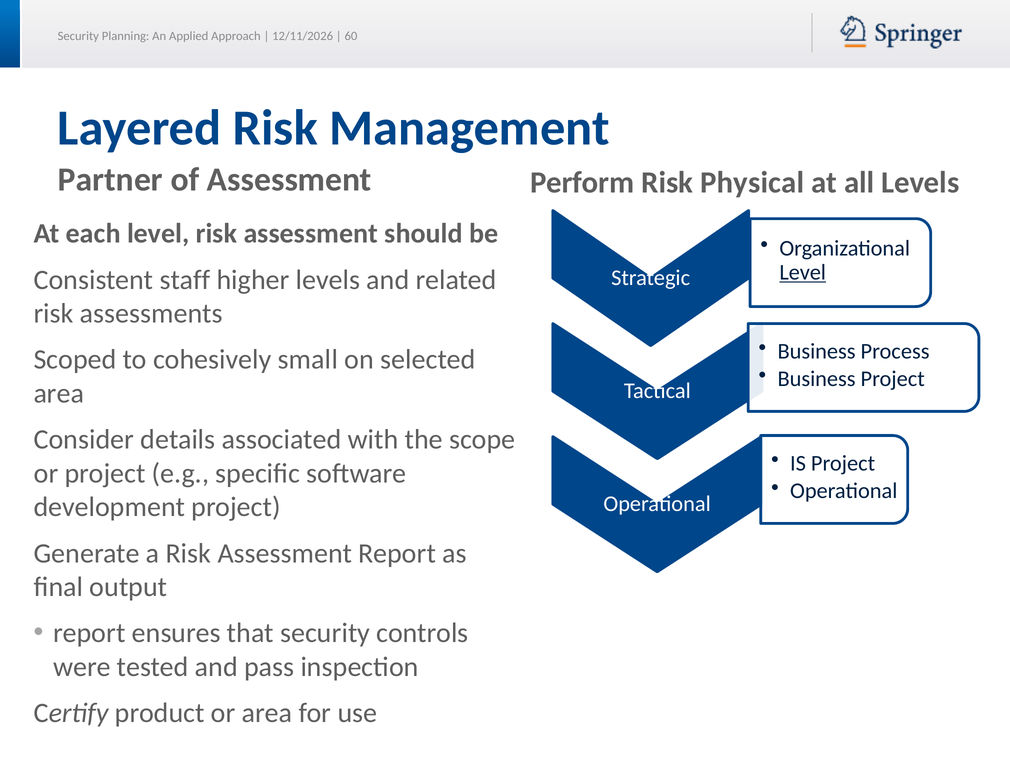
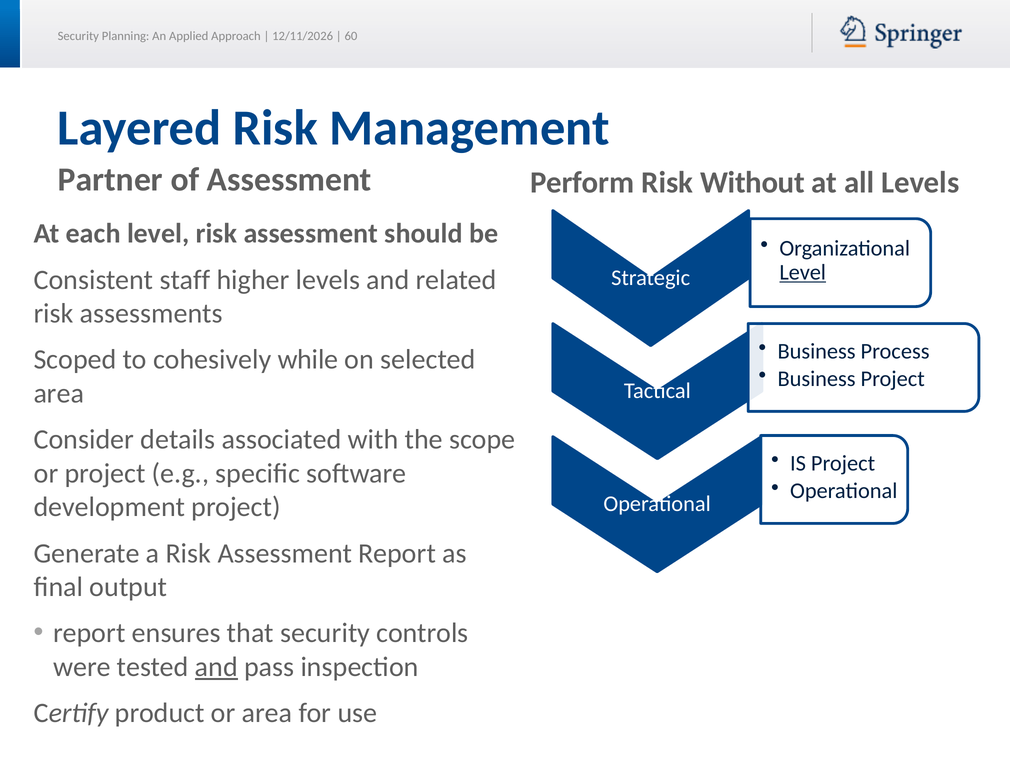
Physical: Physical -> Without
small: small -> while
and at (216, 667) underline: none -> present
